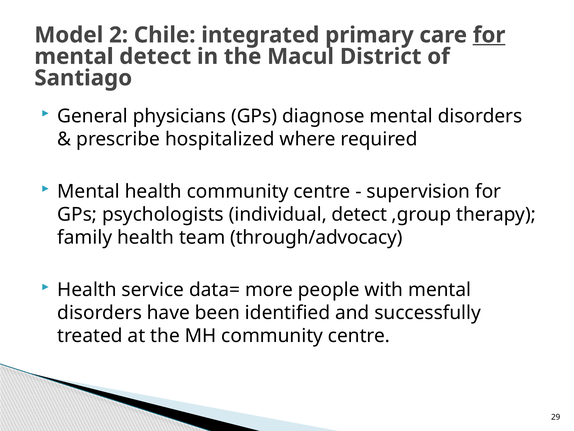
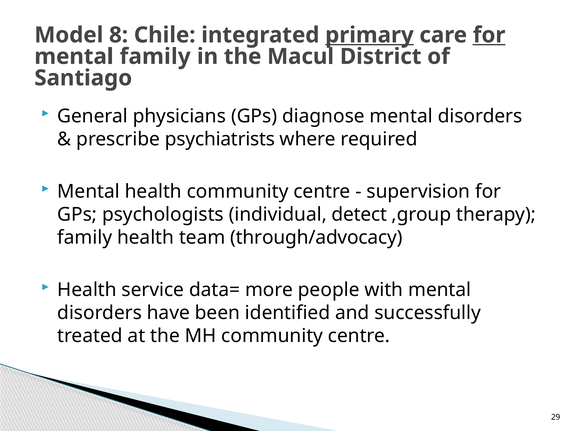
2: 2 -> 8
primary underline: none -> present
mental detect: detect -> family
hospitalized: hospitalized -> psychiatrists
